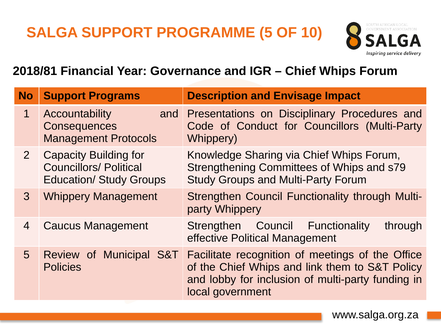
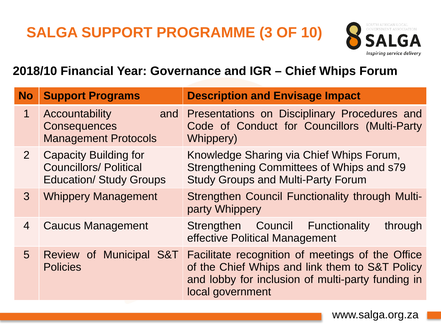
PROGRAMME 5: 5 -> 3
2018/81: 2018/81 -> 2018/10
